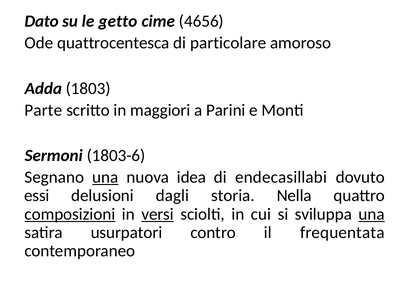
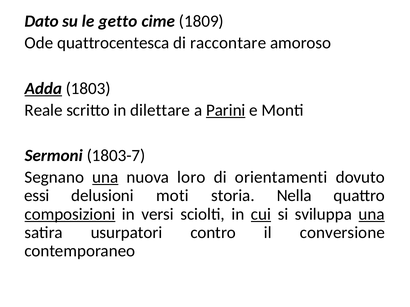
4656: 4656 -> 1809
particolare: particolare -> raccontare
Adda underline: none -> present
Parte: Parte -> Reale
maggiori: maggiori -> dilettare
Parini underline: none -> present
1803-6: 1803-6 -> 1803-7
idea: idea -> loro
endecasillabi: endecasillabi -> orientamenti
dagli: dagli -> moti
versi underline: present -> none
cui underline: none -> present
frequentata: frequentata -> conversione
